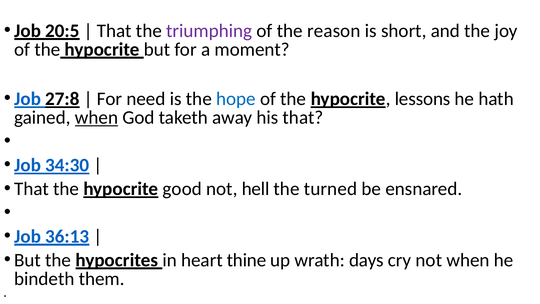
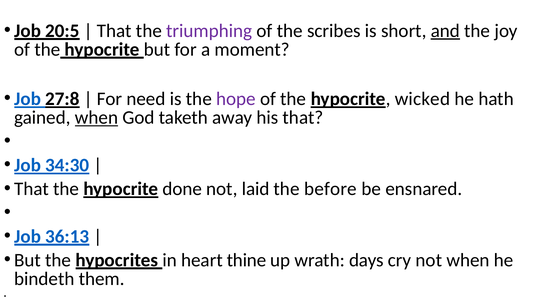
reason: reason -> scribes
and underline: none -> present
hope colour: blue -> purple
lessons: lessons -> wicked
good: good -> done
hell: hell -> laid
turned: turned -> before
